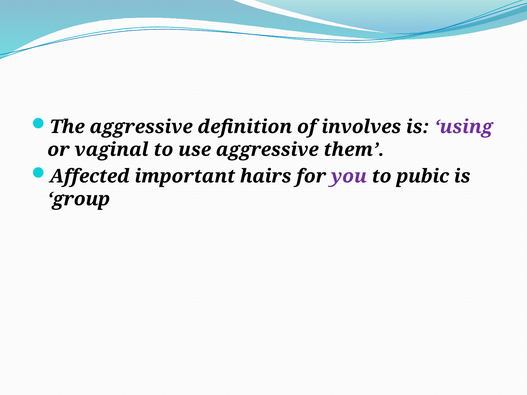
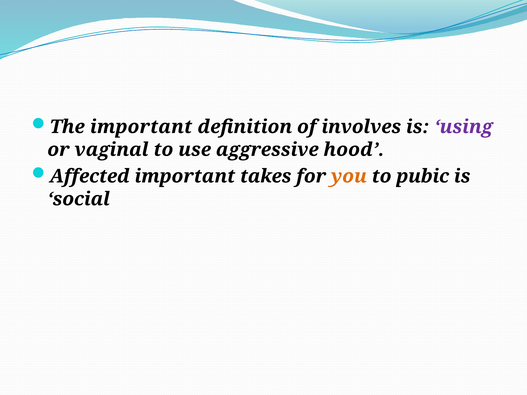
The aggressive: aggressive -> important
them: them -> hood
hairs: hairs -> takes
you colour: purple -> orange
group: group -> social
